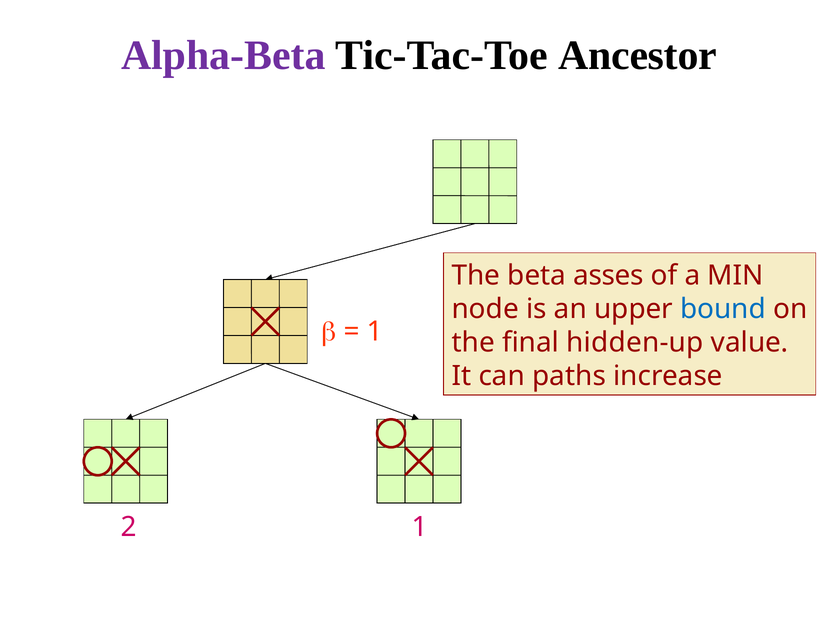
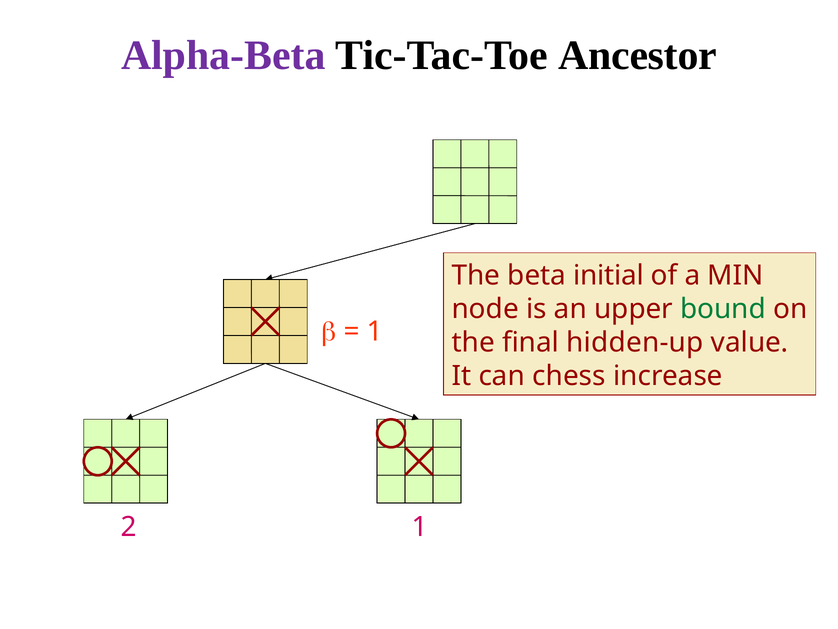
asses: asses -> initial
bound colour: blue -> green
paths: paths -> chess
